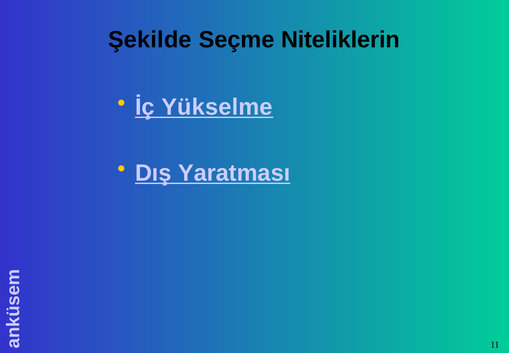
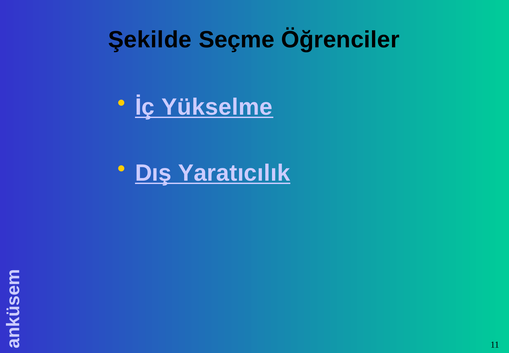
Niteliklerin: Niteliklerin -> Öğrenciler
Yaratması: Yaratması -> Yaratıcılık
